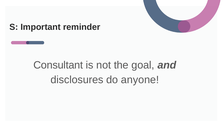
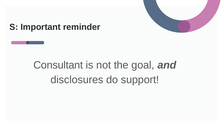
anyone: anyone -> support
